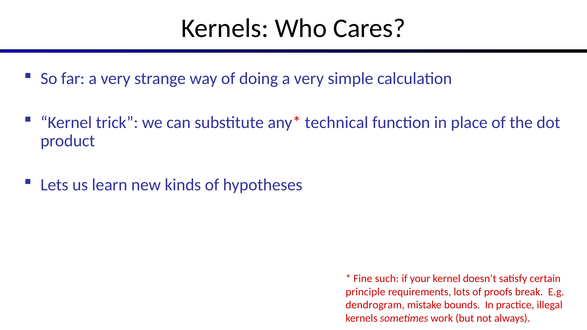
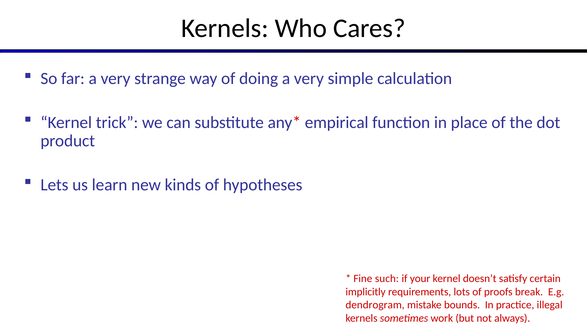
technical: technical -> empirical
principle: principle -> implicitly
